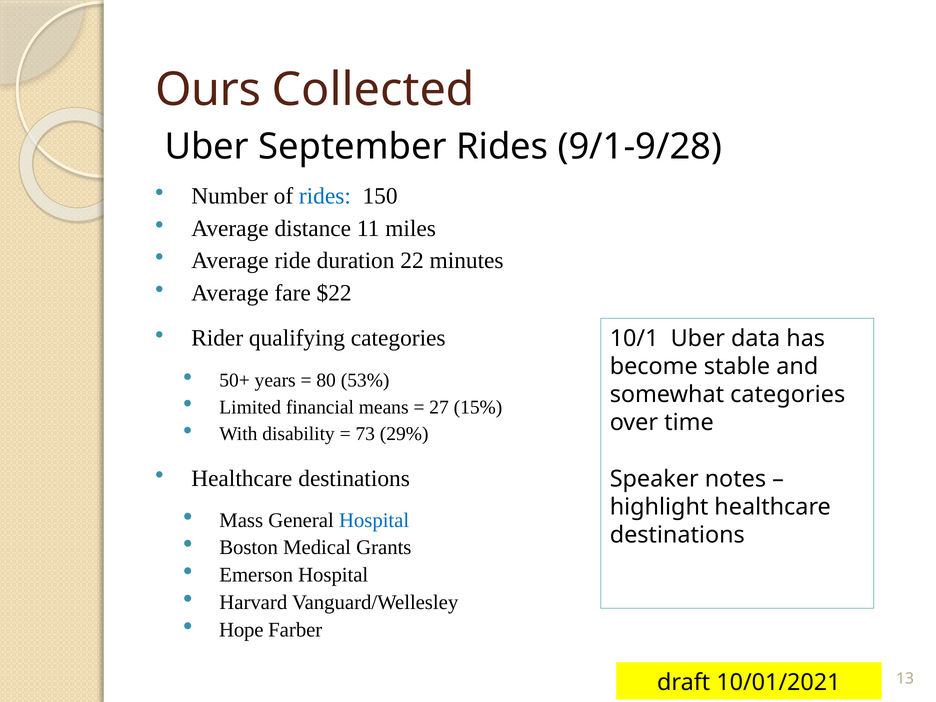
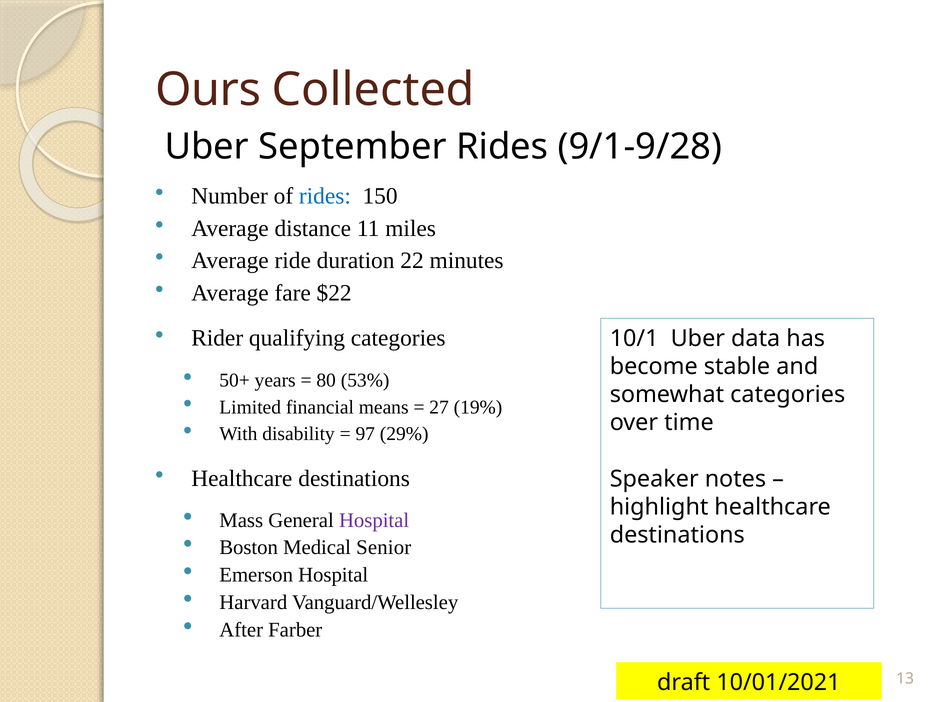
15%: 15% -> 19%
73: 73 -> 97
Hospital at (374, 520) colour: blue -> purple
Grants: Grants -> Senior
Hope: Hope -> After
